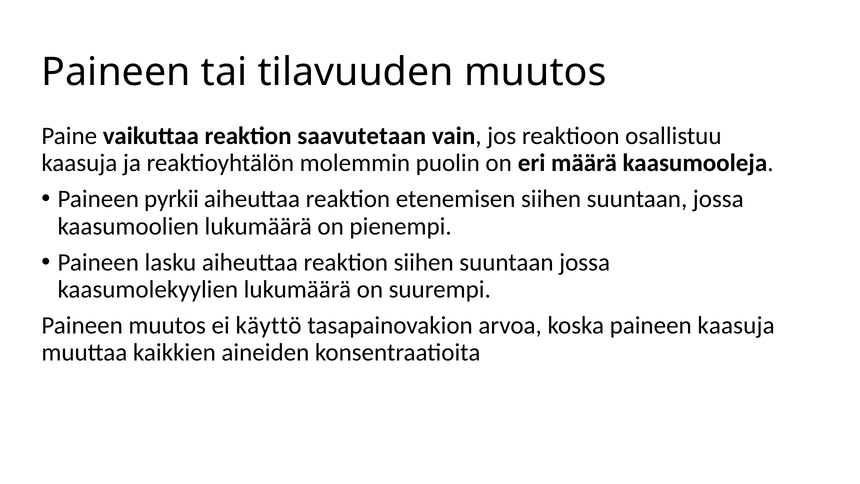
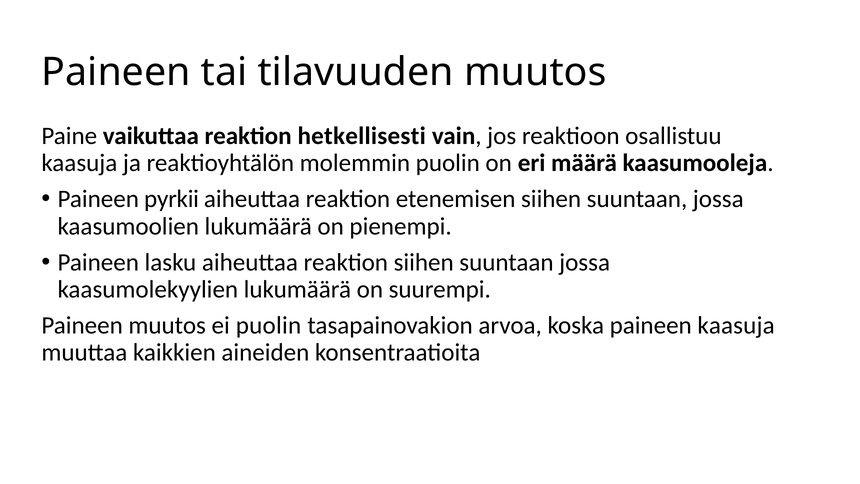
saavutetaan: saavutetaan -> hetkellisesti
ei käyttö: käyttö -> puolin
